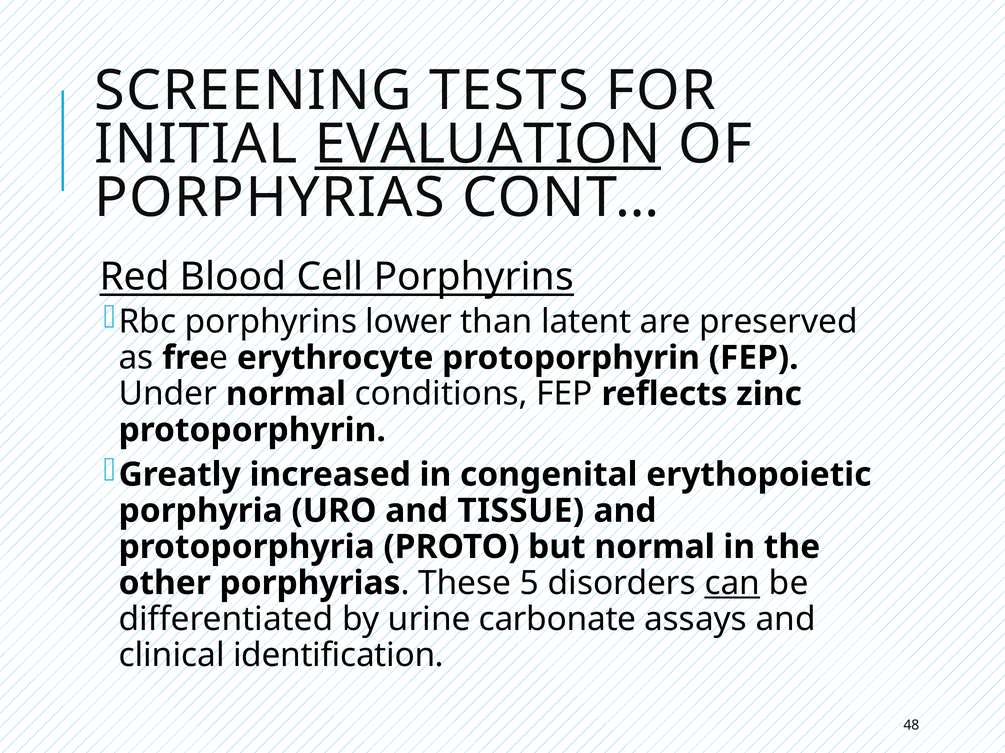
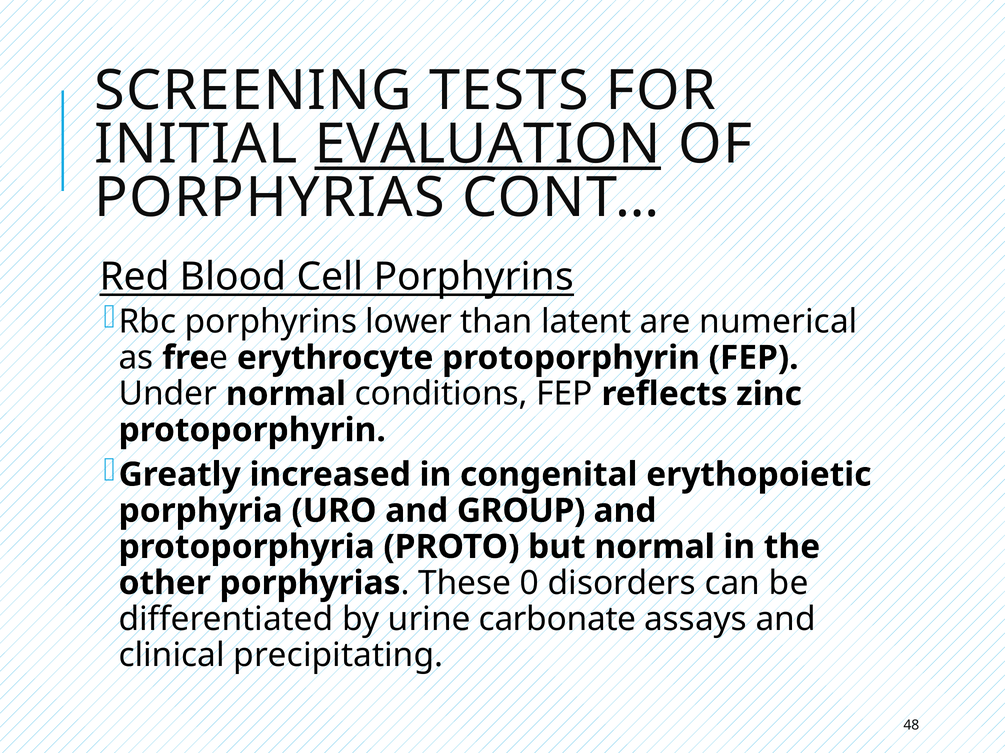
preserved: preserved -> numerical
TISSUE: TISSUE -> GROUP
5: 5 -> 0
can underline: present -> none
identification: identification -> precipitating
